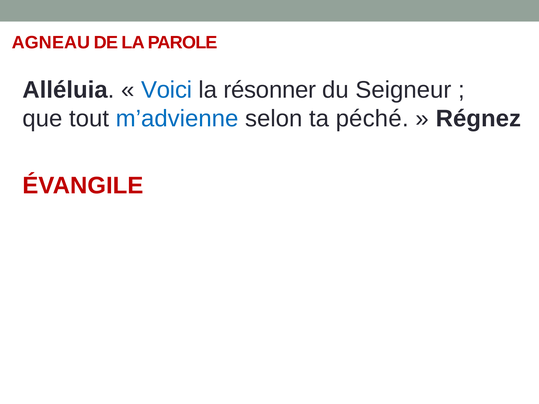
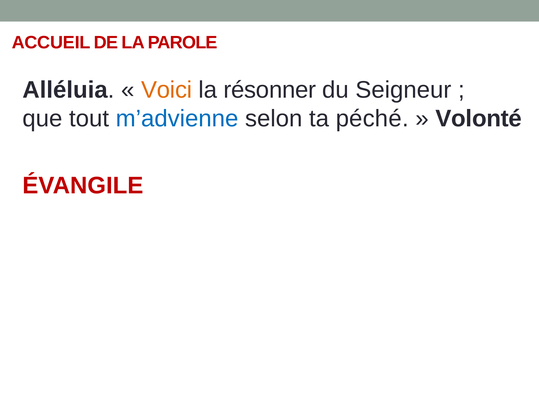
AGNEAU: AGNEAU -> ACCUEIL
Voici colour: blue -> orange
Régnez: Régnez -> Volonté
